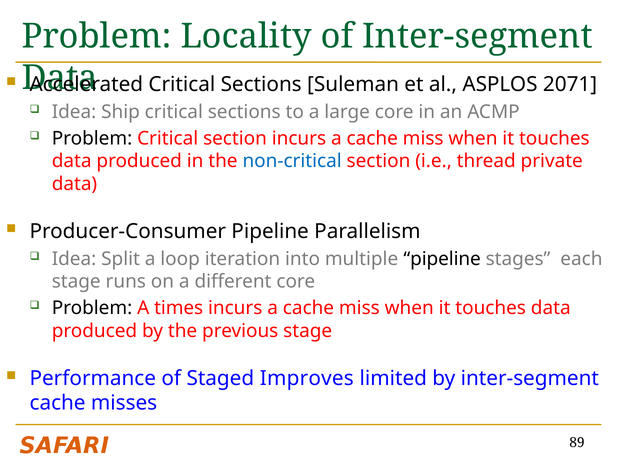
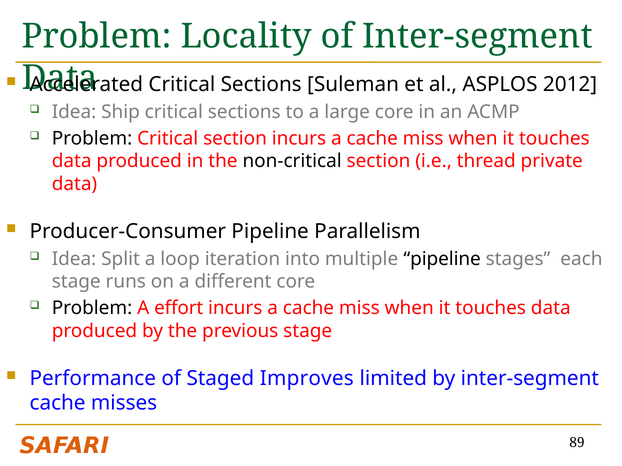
2071: 2071 -> 2012
non-critical colour: blue -> black
times: times -> effort
